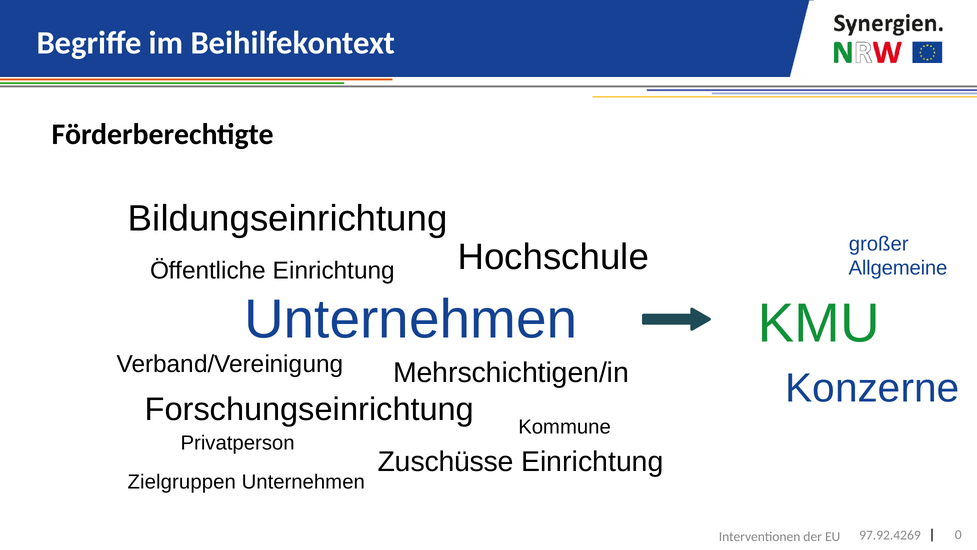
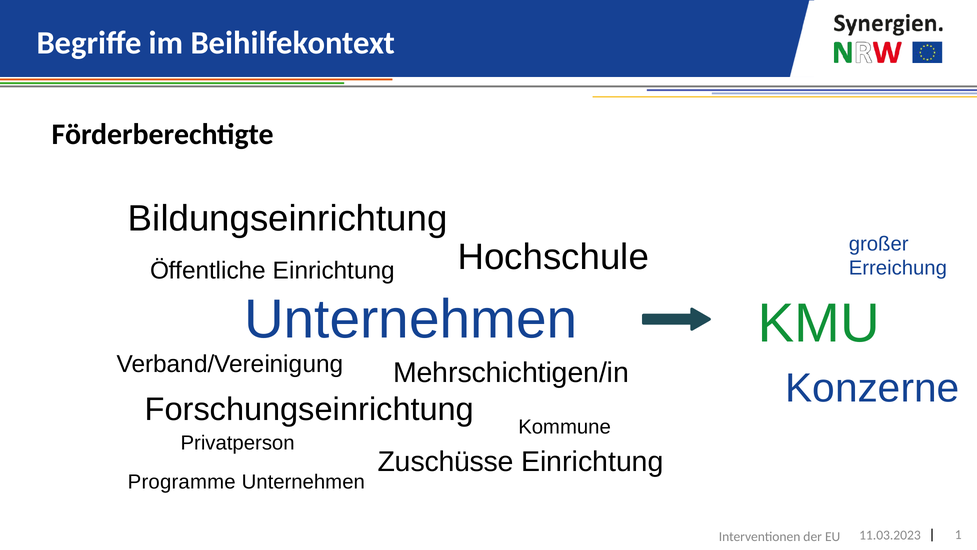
Allgemeine: Allgemeine -> Erreichung
Zielgruppen: Zielgruppen -> Programme
0: 0 -> 1
97.92.4269: 97.92.4269 -> 11.03.2023
